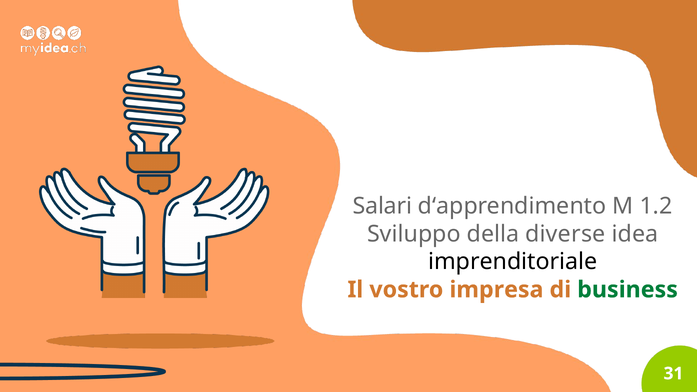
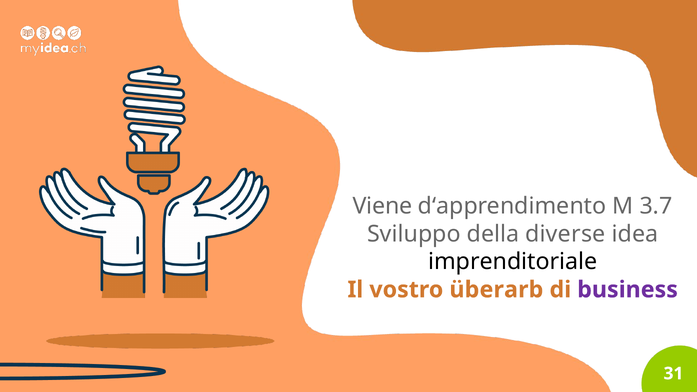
Salari: Salari -> Viene
1.2: 1.2 -> 3.7
impresa: impresa -> überarb
business colour: green -> purple
